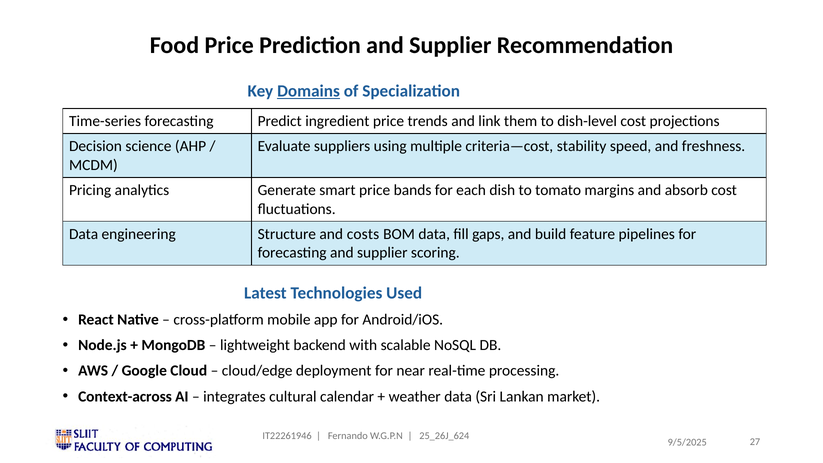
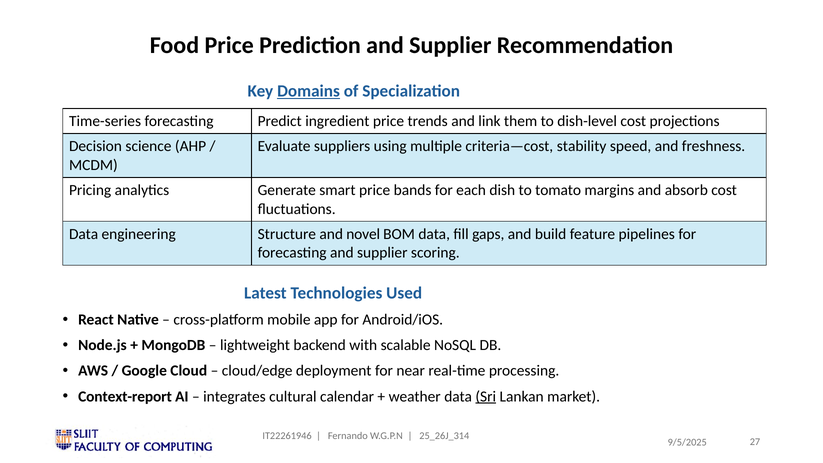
costs: costs -> novel
Context-across: Context-across -> Context-report
Sri underline: none -> present
25_26J_624: 25_26J_624 -> 25_26J_314
